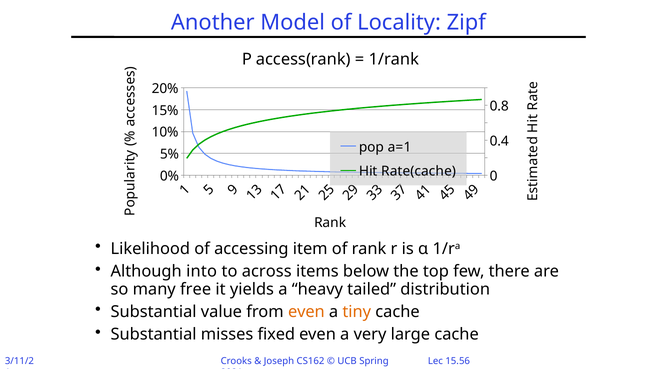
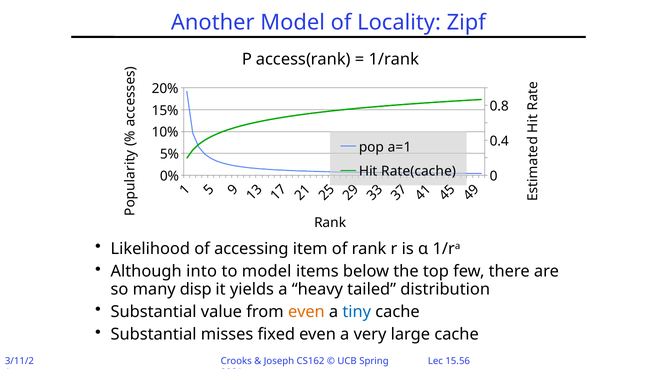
to across: across -> model
free: free -> disp
tiny colour: orange -> blue
